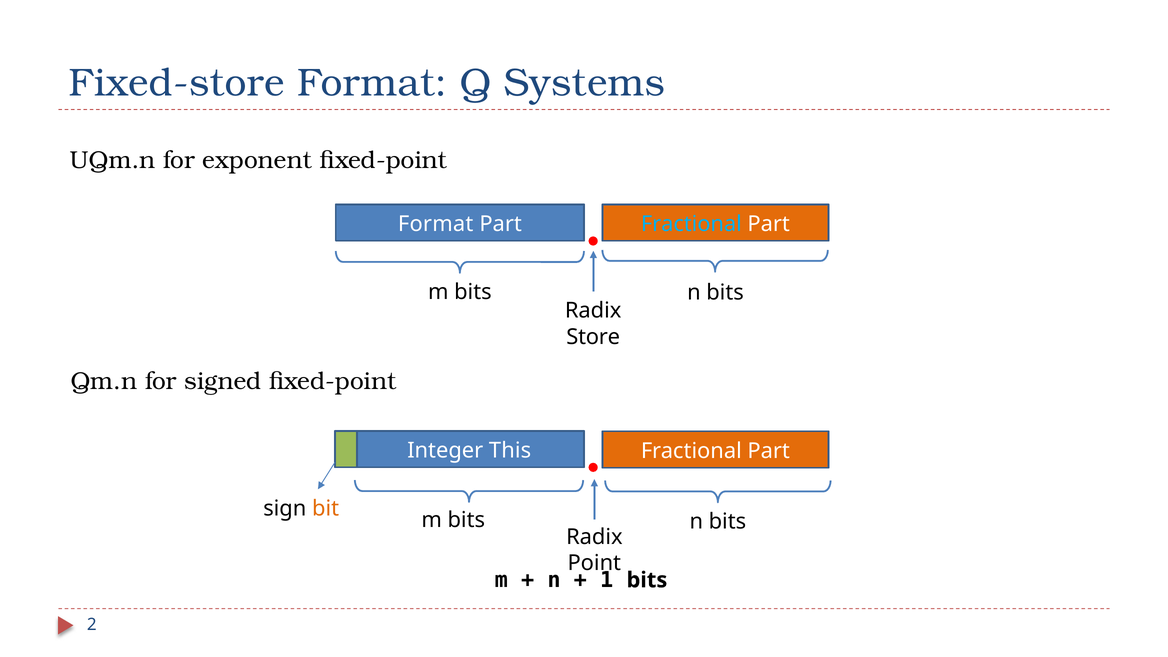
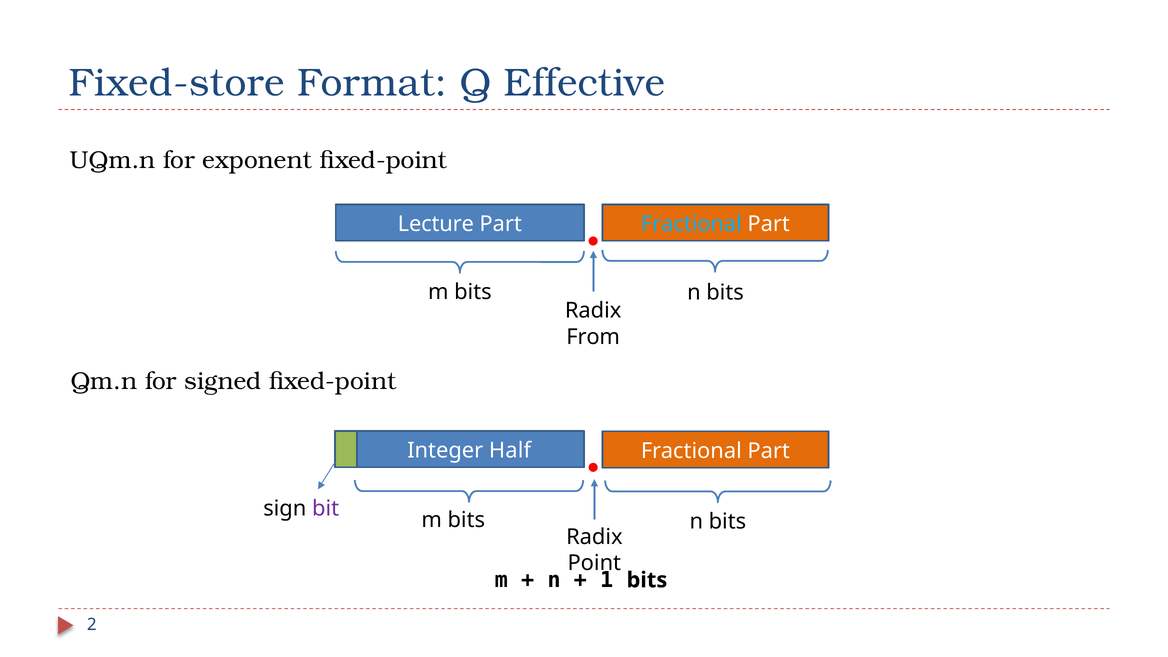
Systems: Systems -> Effective
Format at (436, 224): Format -> Lecture
Store: Store -> From
This: This -> Half
bit colour: orange -> purple
